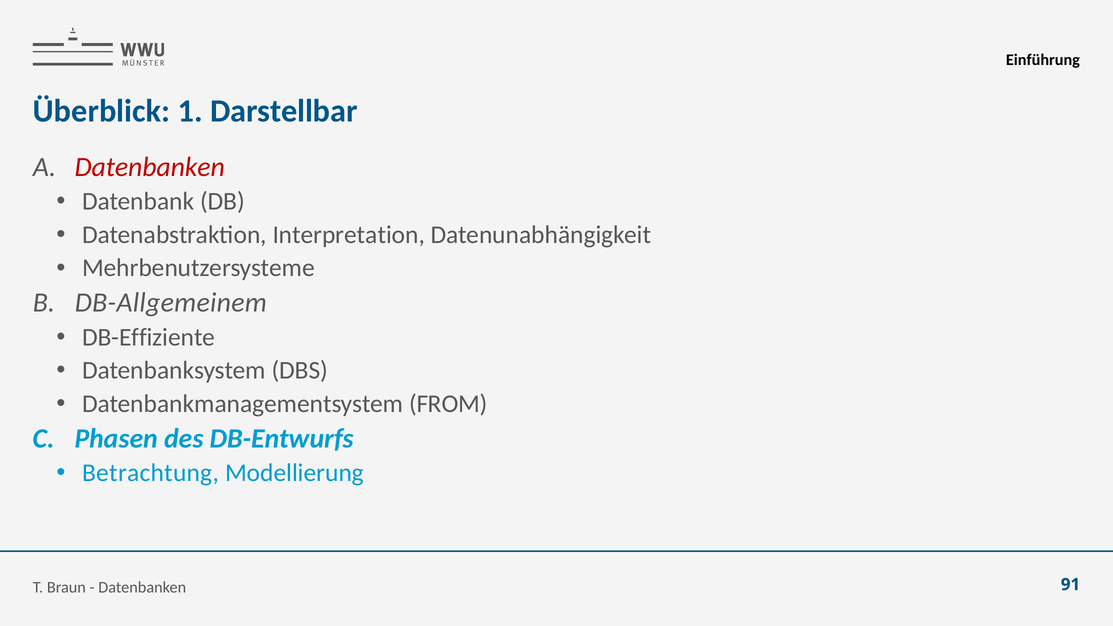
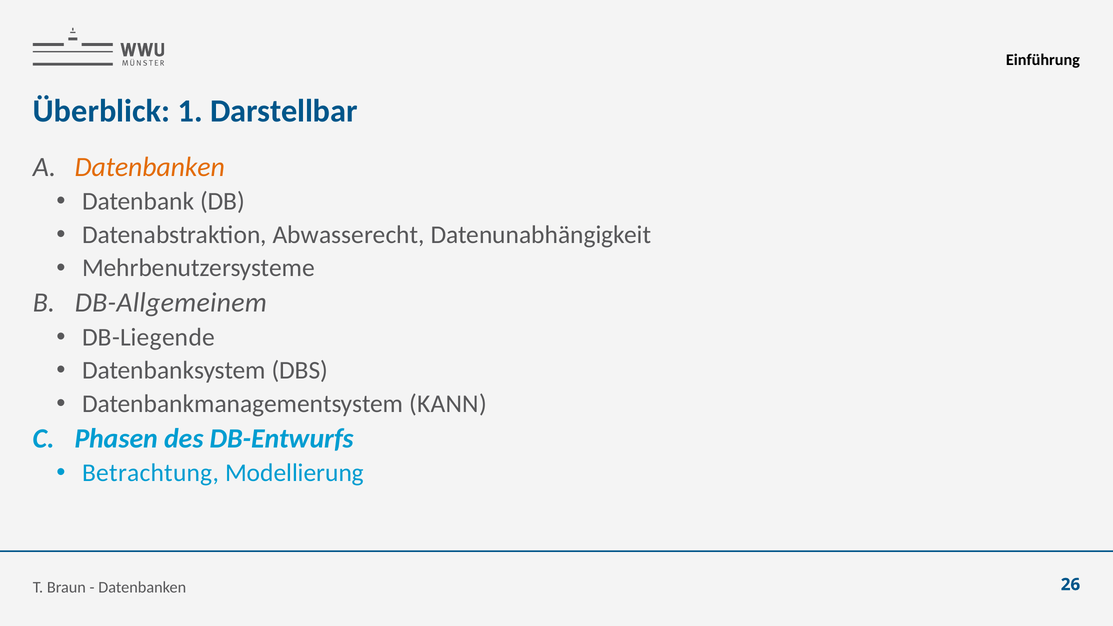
Datenbanken at (150, 167) colour: red -> orange
Interpretation: Interpretation -> Abwasserecht
DB-Effiziente: DB-Effiziente -> DB-Liegende
FROM: FROM -> KANN
91: 91 -> 26
